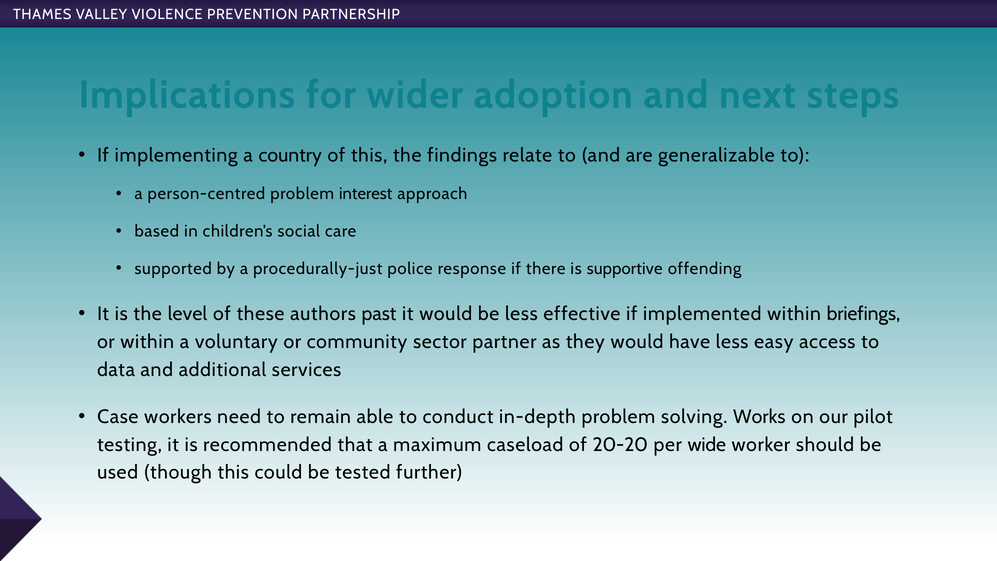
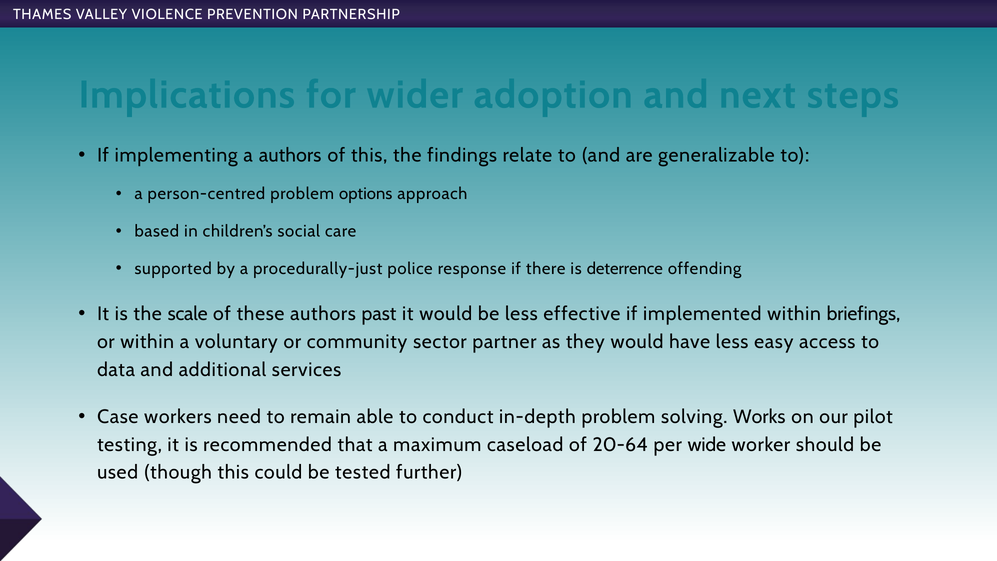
a country: country -> authors
interest: interest -> options
supportive: supportive -> deterrence
level: level -> scale
20-20: 20-20 -> 20-64
